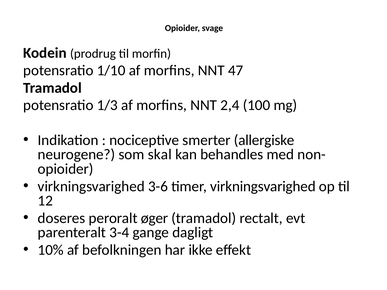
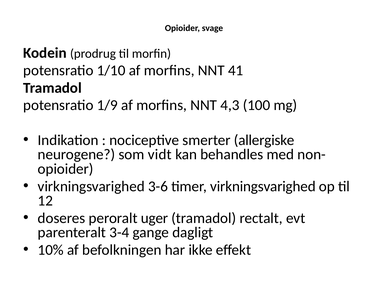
47: 47 -> 41
1/3: 1/3 -> 1/9
2,4: 2,4 -> 4,3
skal: skal -> vidt
øger: øger -> uger
